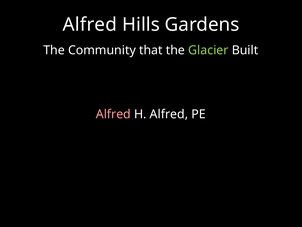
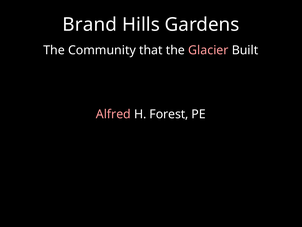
Alfred at (90, 24): Alfred -> Brand
Glacier colour: light green -> pink
H Alfred: Alfred -> Forest
